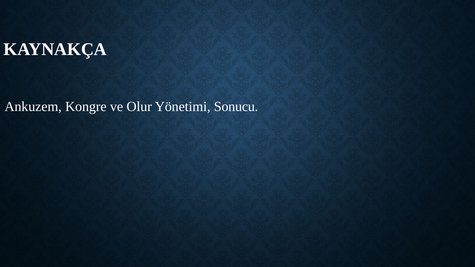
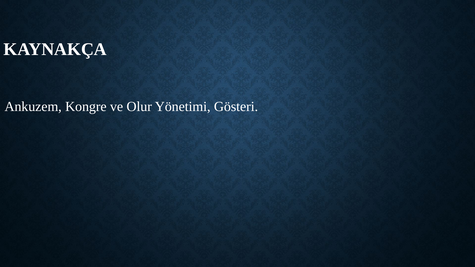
Sonucu: Sonucu -> Gösteri
